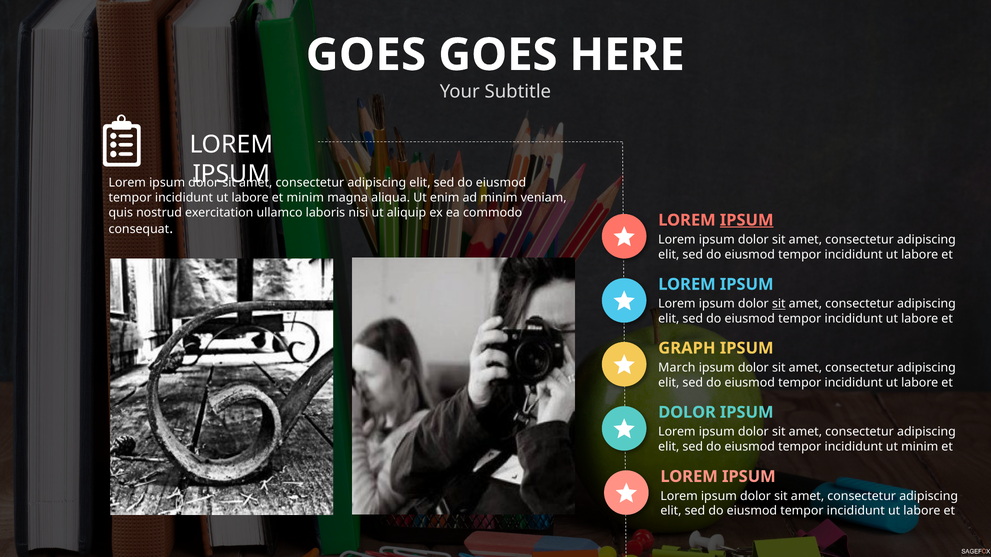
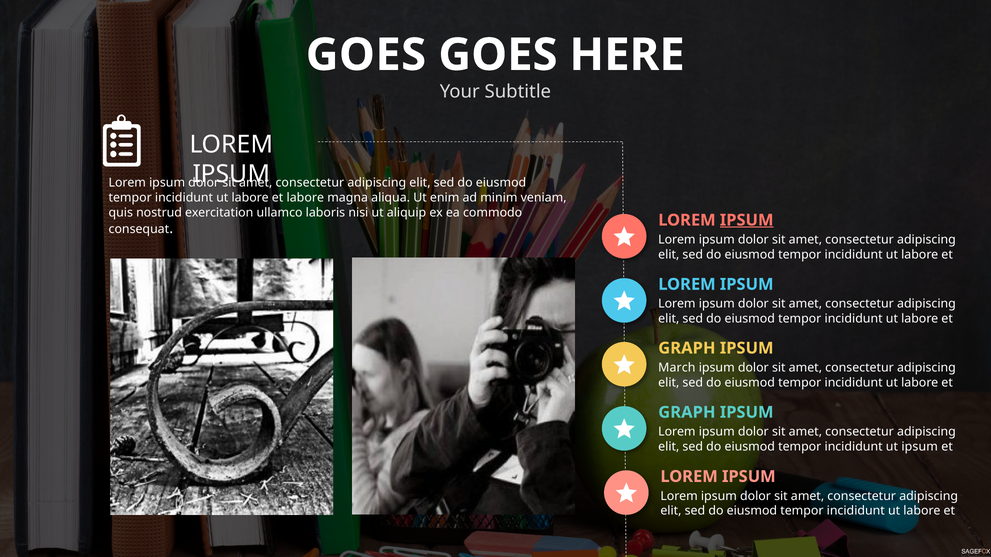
et minim: minim -> labore
sit at (779, 304) underline: present -> none
DOLOR at (687, 413): DOLOR -> GRAPH
ut minim: minim -> ipsum
